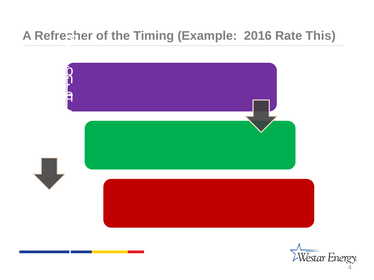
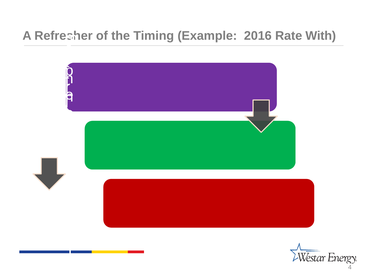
This: This -> With
